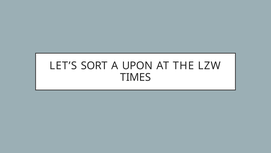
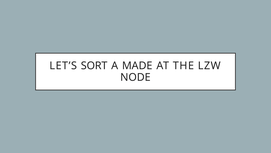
UPON: UPON -> MADE
TIMES: TIMES -> NODE
